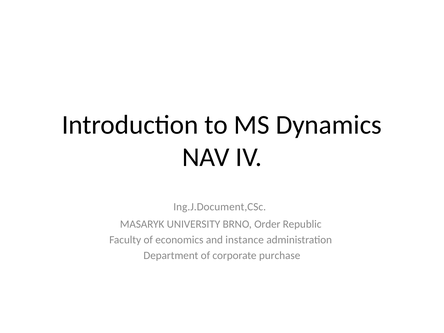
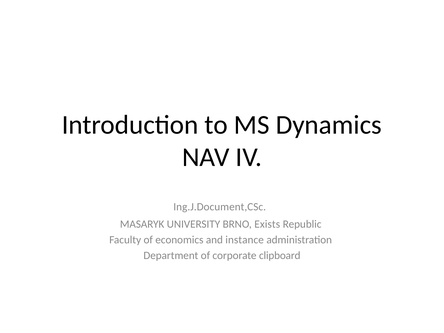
Order: Order -> Exists
purchase: purchase -> clipboard
